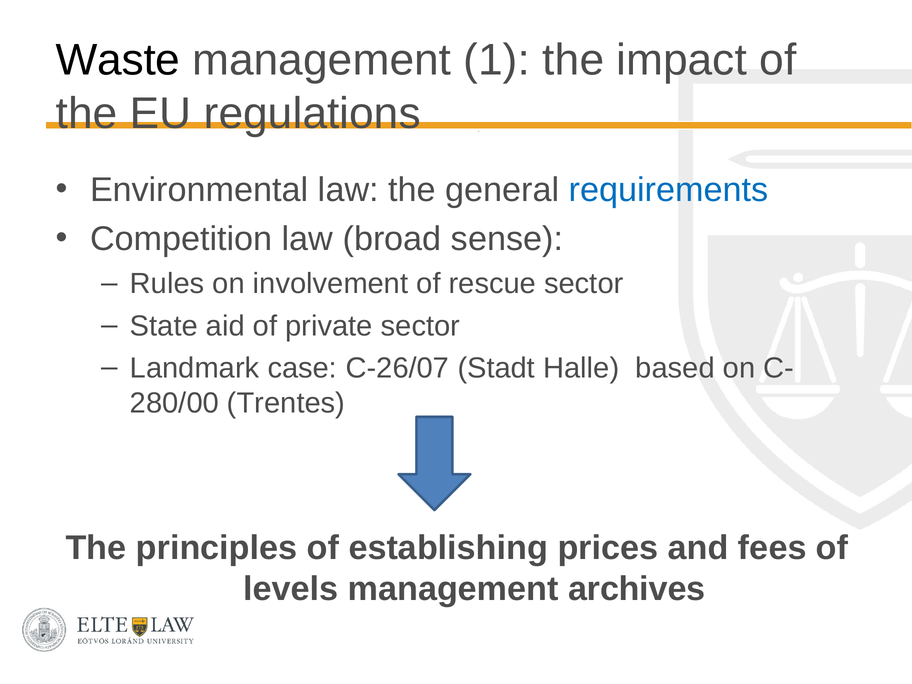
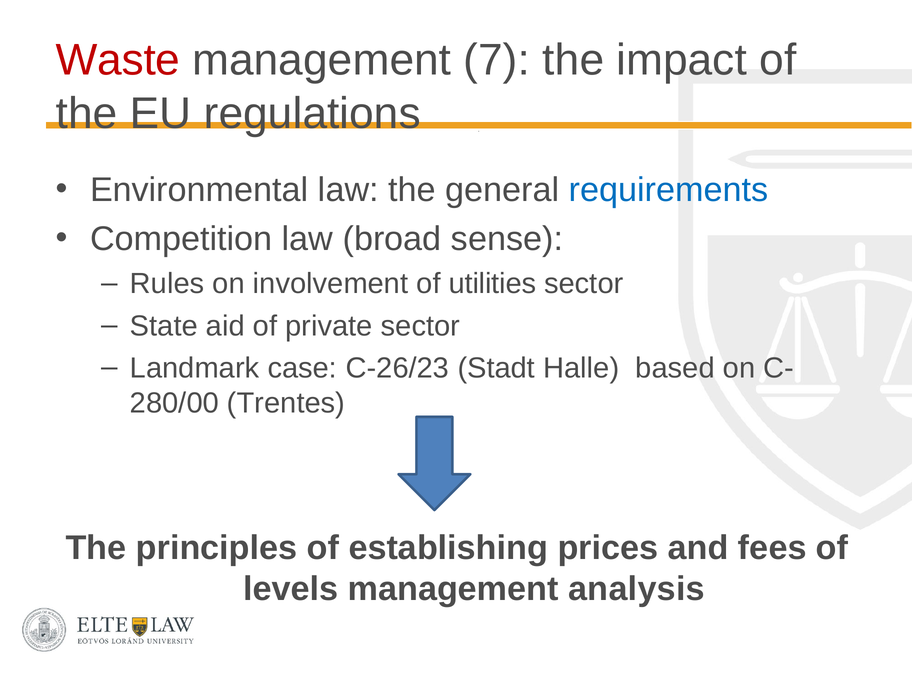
Waste colour: black -> red
1: 1 -> 7
rescue: rescue -> utilities
C-26/07: C-26/07 -> C-26/23
archives: archives -> analysis
